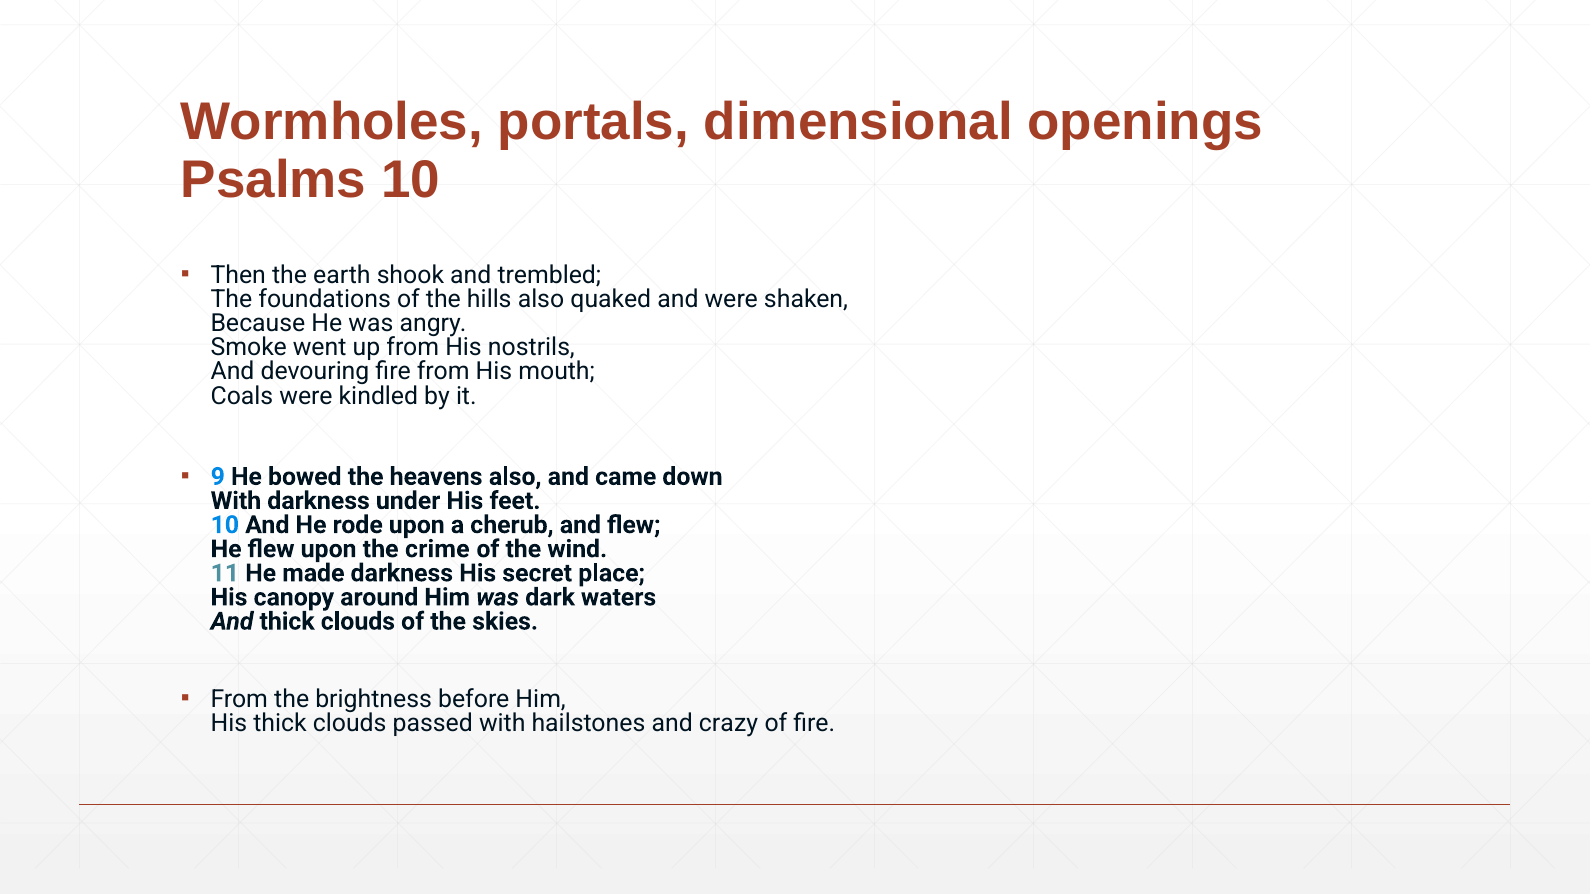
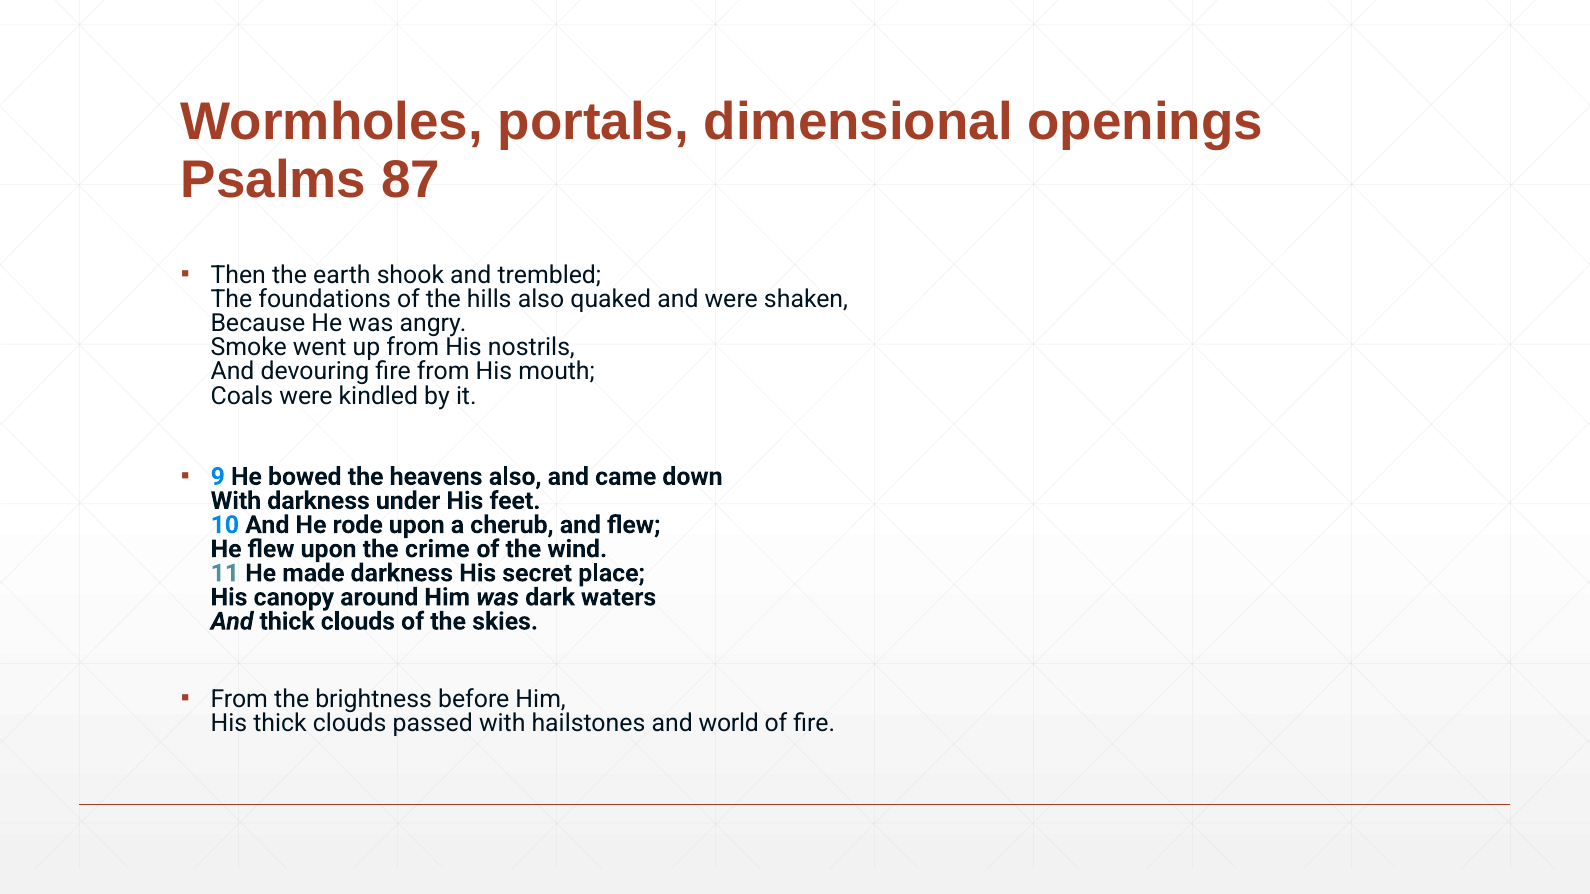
Psalms 10: 10 -> 87
crazy: crazy -> world
